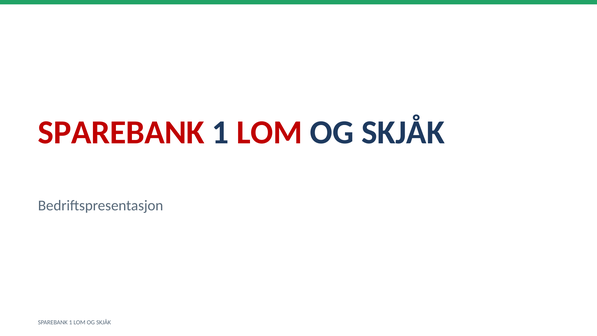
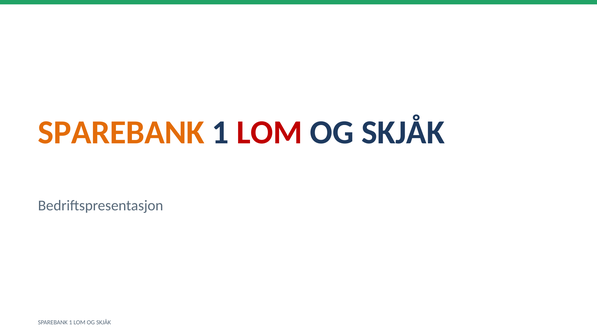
SPAREBANK at (121, 132) colour: red -> orange
